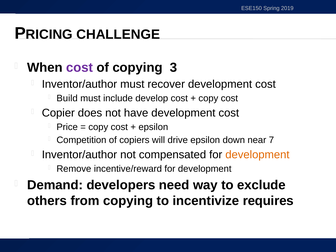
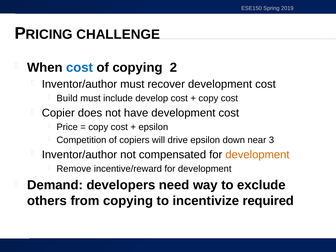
cost at (80, 68) colour: purple -> blue
3: 3 -> 2
7: 7 -> 3
requires: requires -> required
